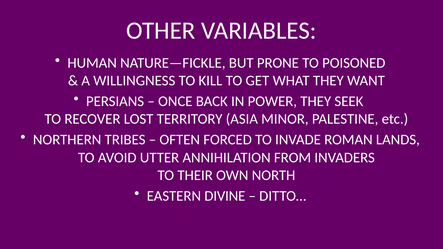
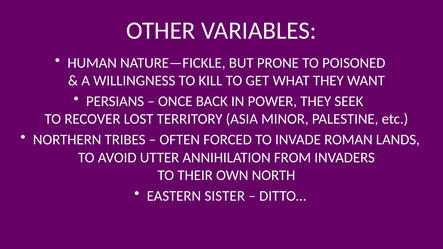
DIVINE: DIVINE -> SISTER
